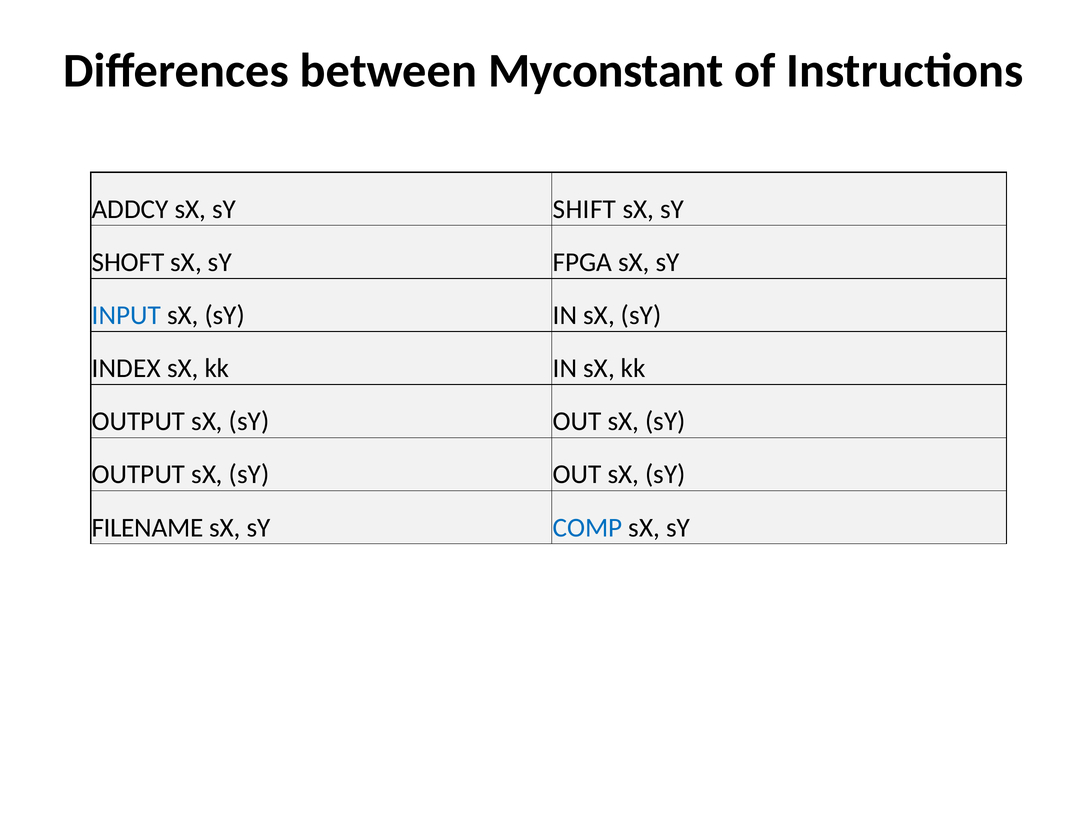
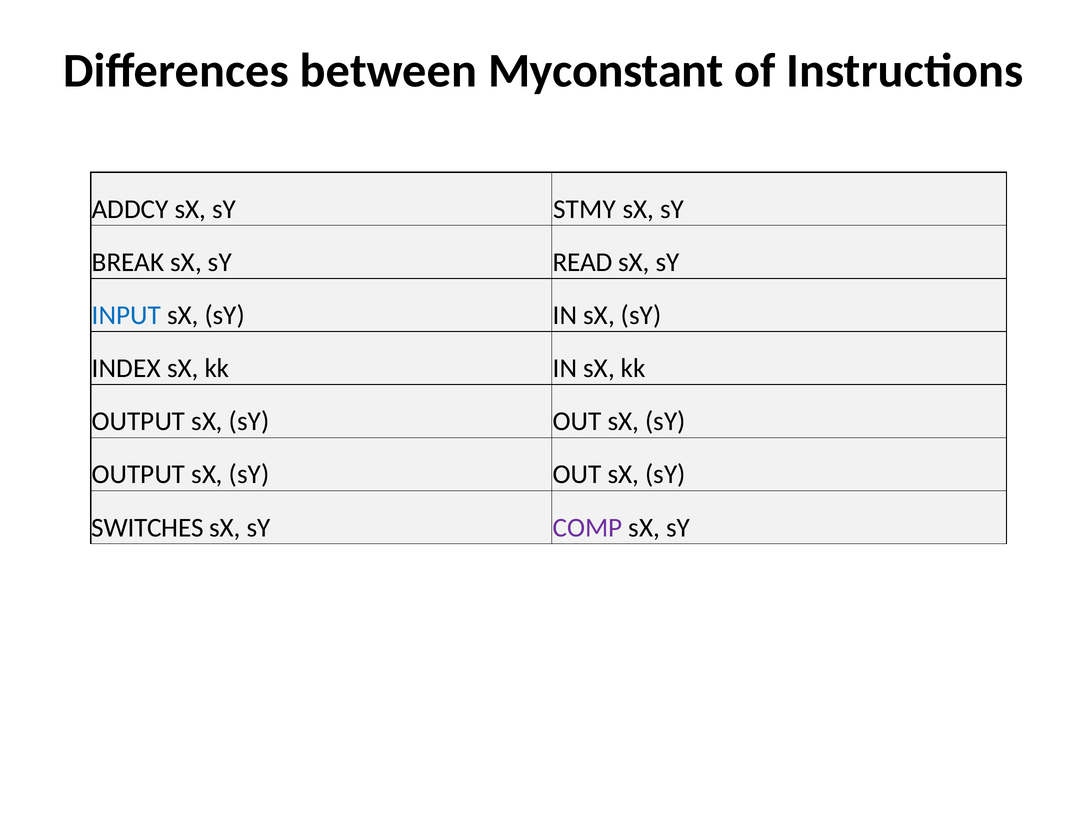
SHIFT: SHIFT -> STMY
SHOFT: SHOFT -> BREAK
FPGA: FPGA -> READ
FILENAME: FILENAME -> SWITCHES
COMP colour: blue -> purple
